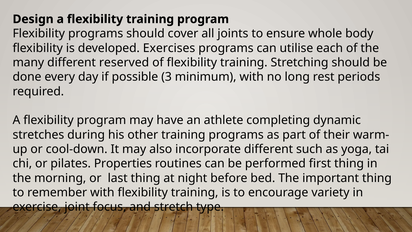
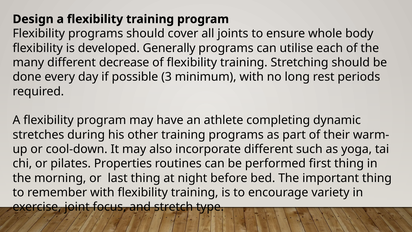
Exercises: Exercises -> Generally
reserved: reserved -> decrease
